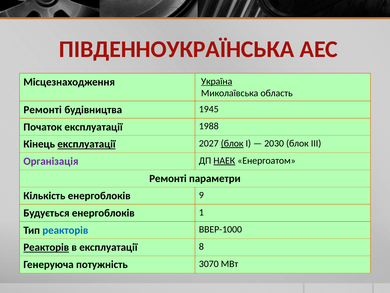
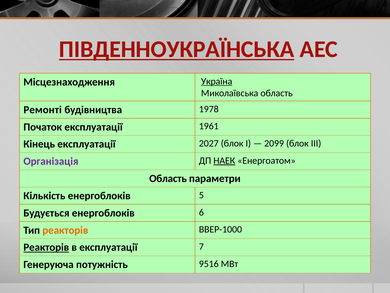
ПІВДЕННОУКРАЇНСЬКА underline: none -> present
1945: 1945 -> 1978
1988: 1988 -> 1961
експлуатації at (87, 144) underline: present -> none
блок at (232, 143) underline: present -> none
2030: 2030 -> 2099
Ремонті at (168, 178): Ремонті -> Область
9: 9 -> 5
1: 1 -> 6
реакторів at (65, 230) colour: blue -> orange
8: 8 -> 7
3070: 3070 -> 9516
